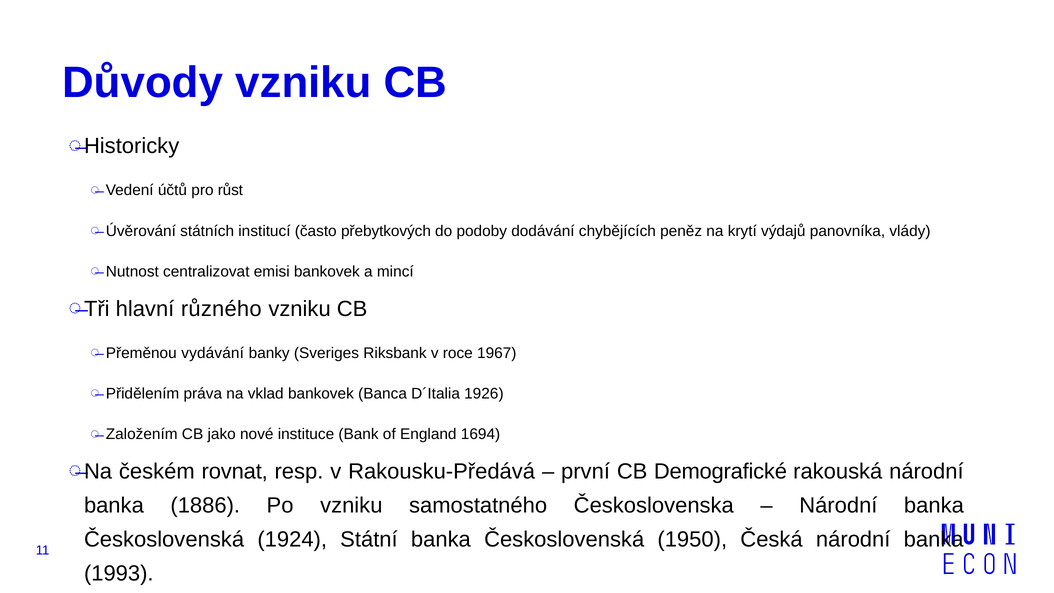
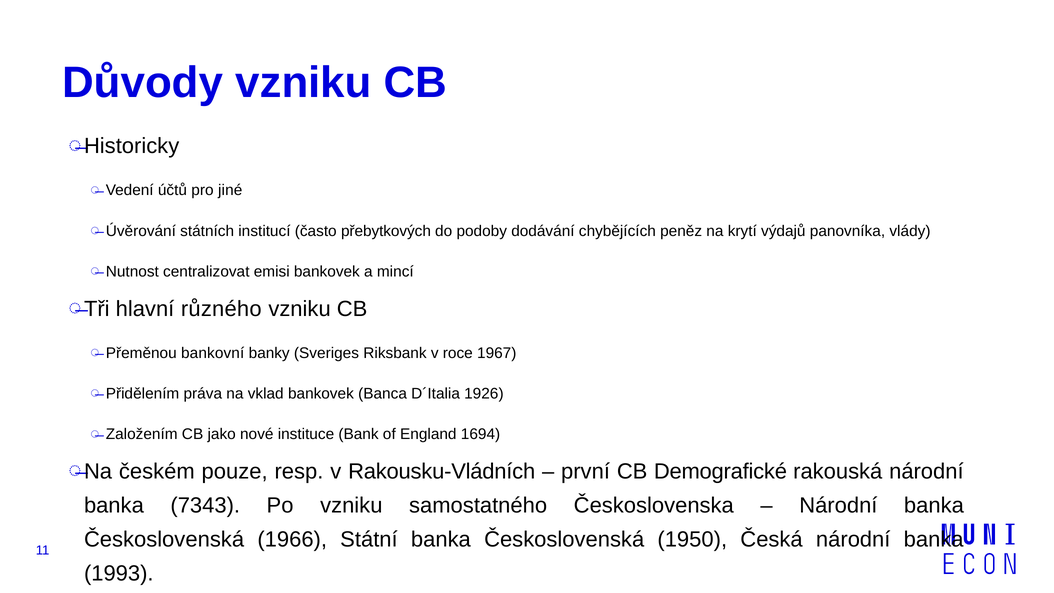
růst: růst -> jiné
vydávání: vydávání -> bankovní
rovnat: rovnat -> pouze
Rakousku-Předává: Rakousku-Předává -> Rakousku-Vládních
1886: 1886 -> 7343
1924: 1924 -> 1966
